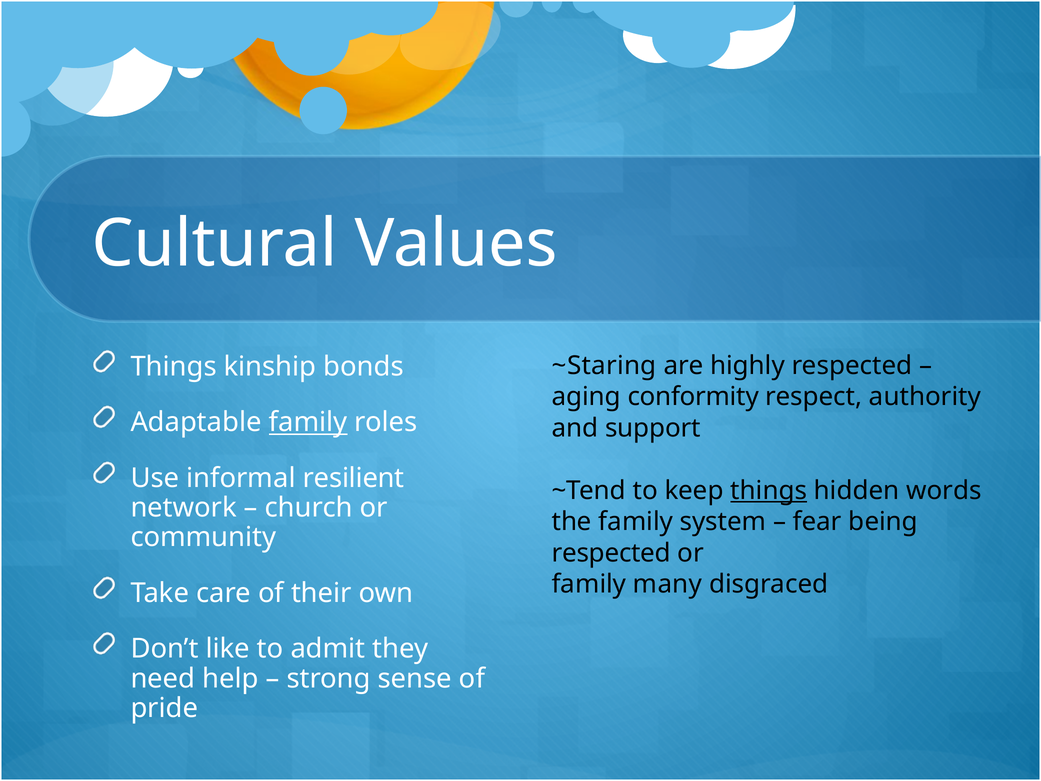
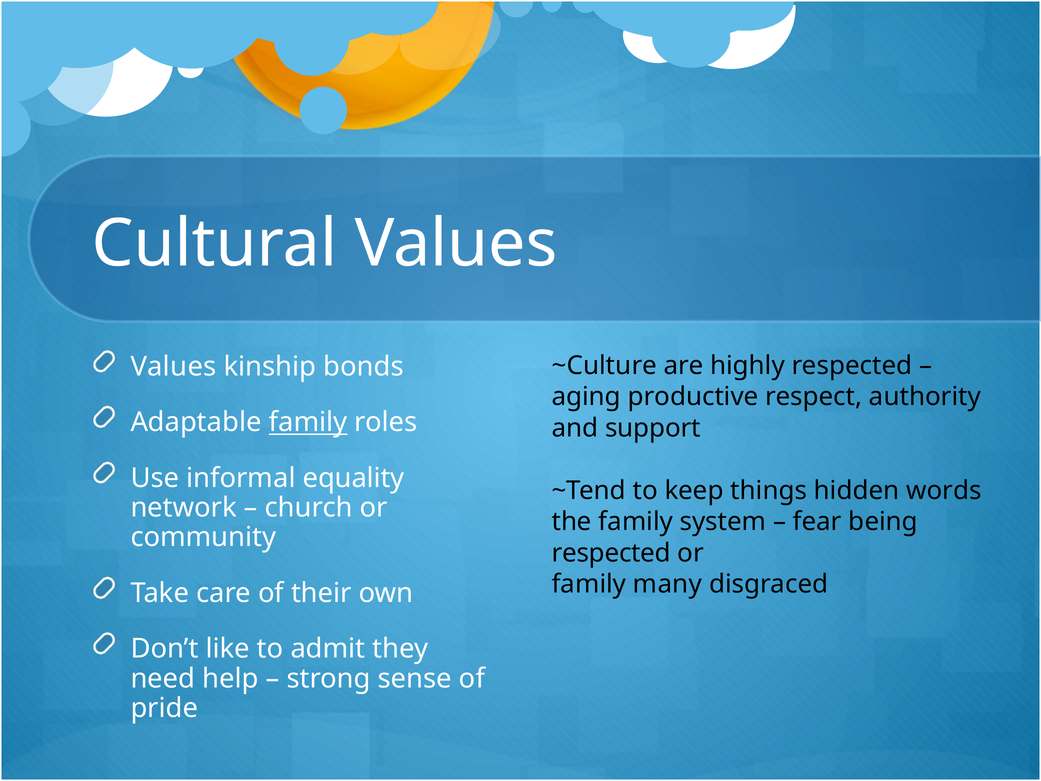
~Staring: ~Staring -> ~Culture
Things at (174, 367): Things -> Values
conformity: conformity -> productive
resilient: resilient -> equality
things at (769, 490) underline: present -> none
